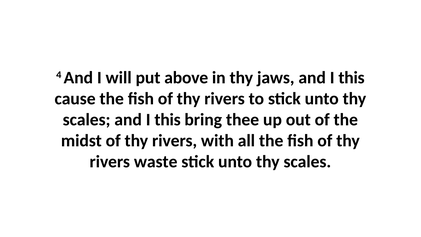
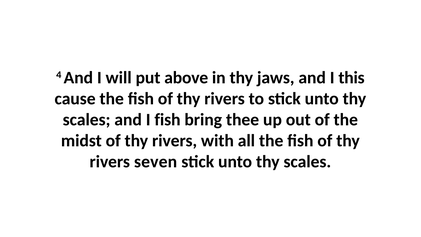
scales and I this: this -> fish
waste: waste -> seven
